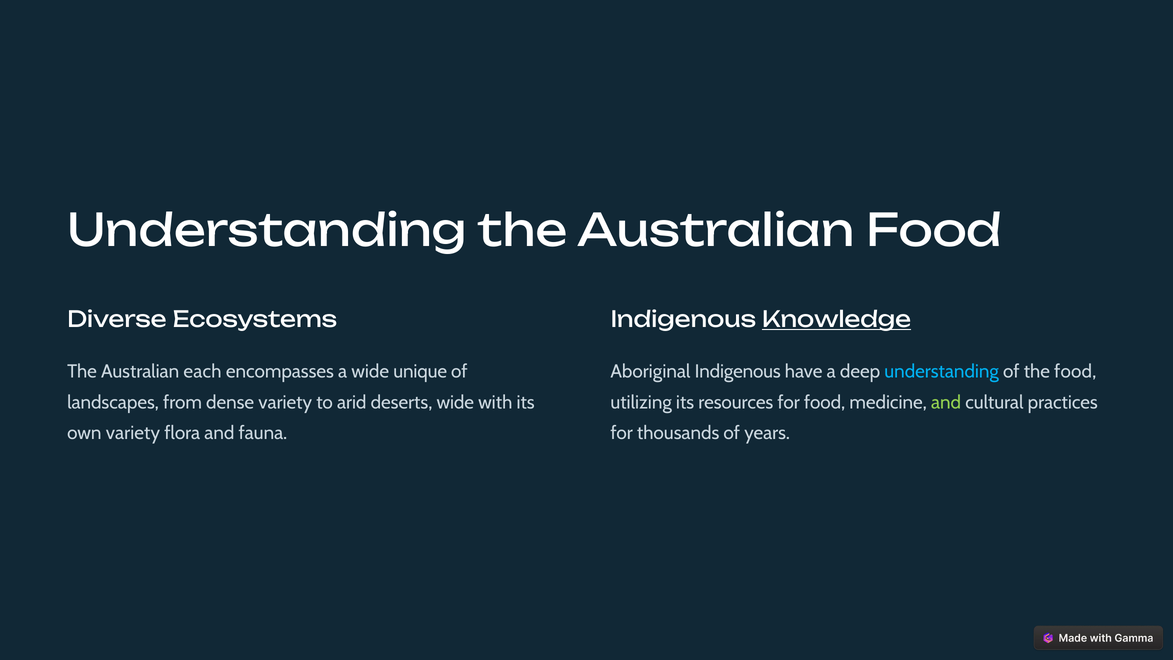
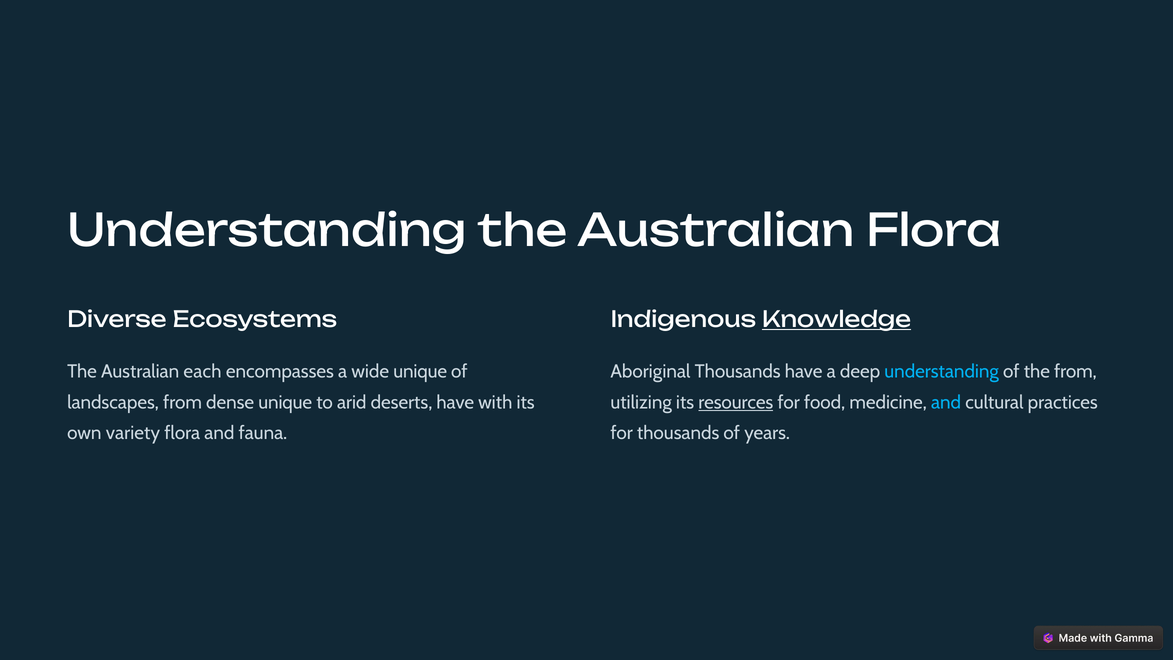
Australian Food: Food -> Flora
Aboriginal Indigenous: Indigenous -> Thousands
the food: food -> from
dense variety: variety -> unique
deserts wide: wide -> have
resources underline: none -> present
and at (946, 402) colour: light green -> light blue
